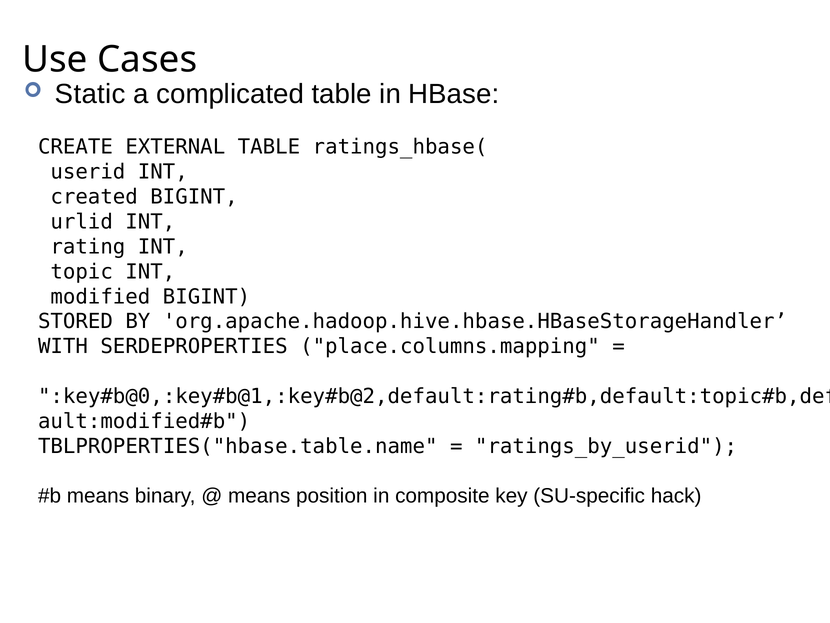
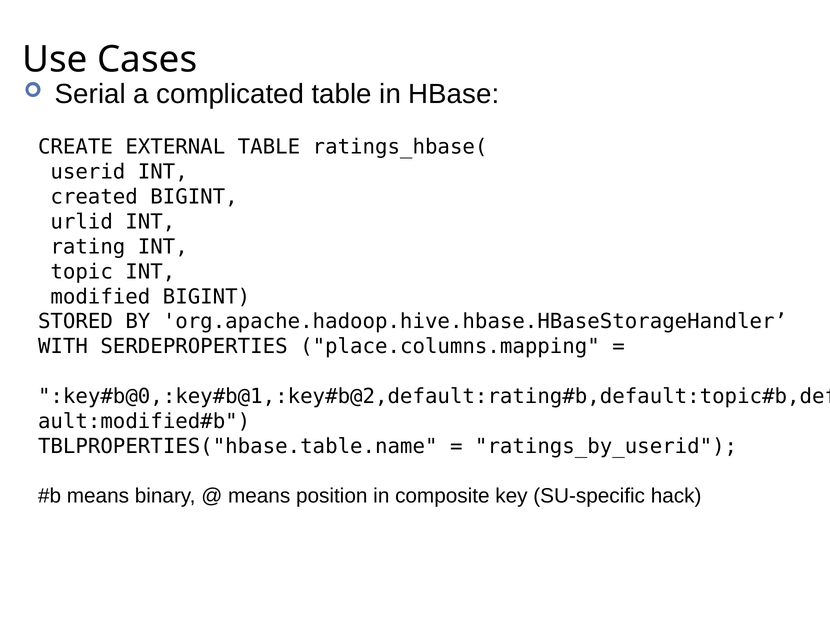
Static: Static -> Serial
